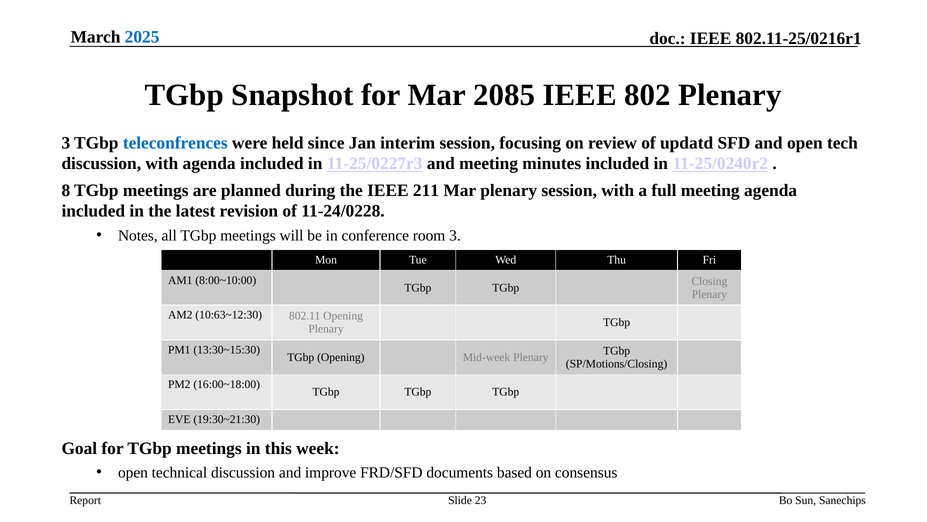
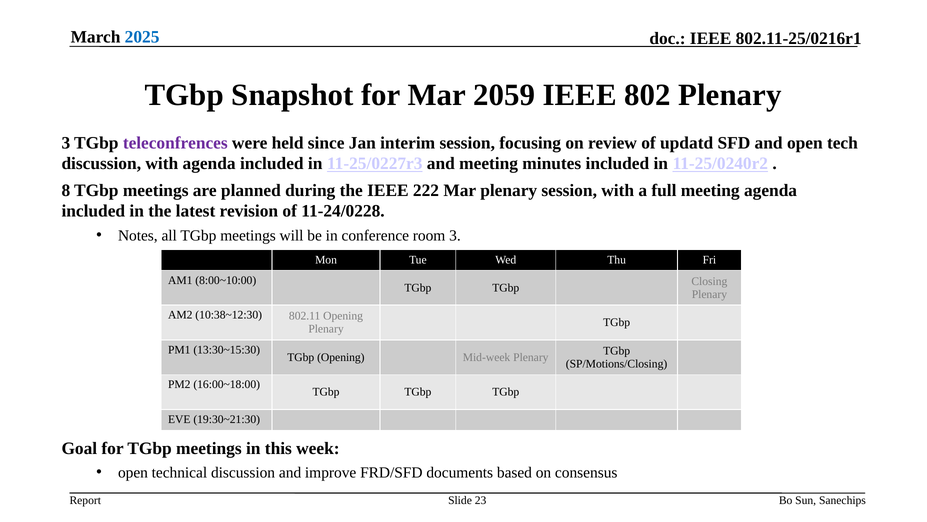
2085: 2085 -> 2059
teleconfrences colour: blue -> purple
211: 211 -> 222
10:63~12:30: 10:63~12:30 -> 10:38~12:30
